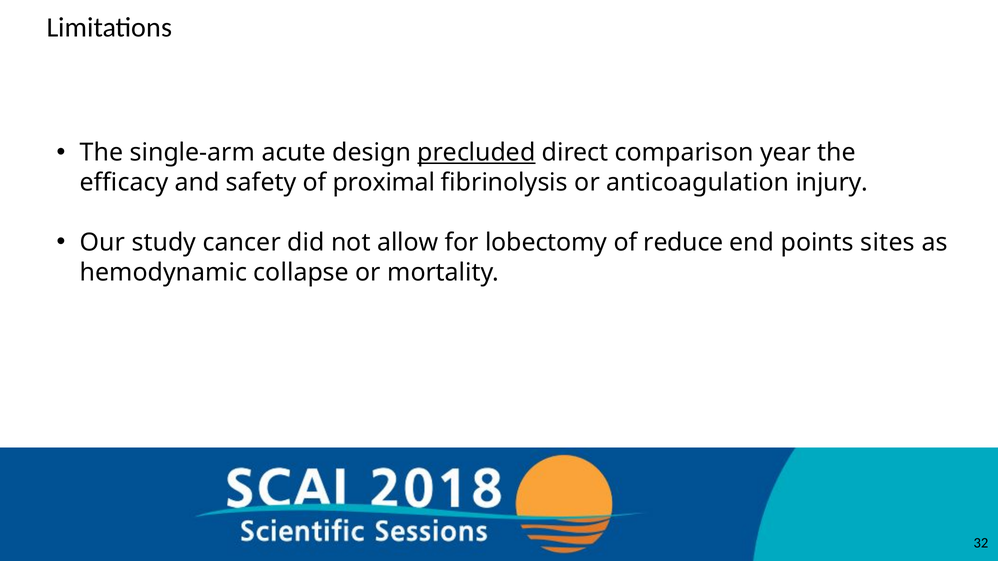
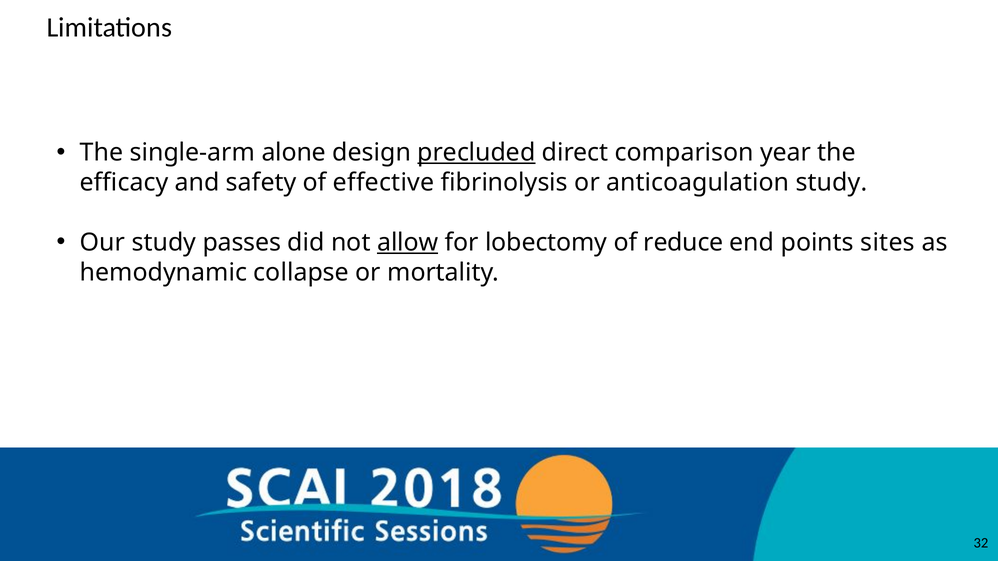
acute: acute -> alone
proximal: proximal -> effective
anticoagulation injury: injury -> study
cancer: cancer -> passes
allow underline: none -> present
